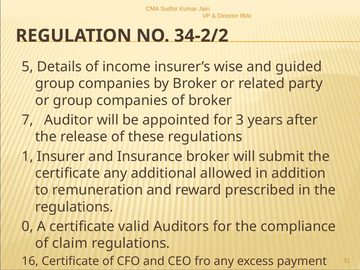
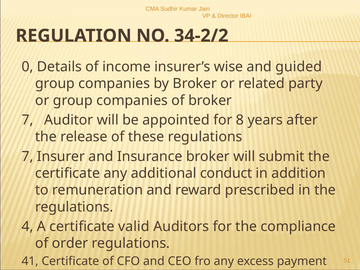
5: 5 -> 0
3: 3 -> 8
1 at (27, 156): 1 -> 7
allowed: allowed -> conduct
0: 0 -> 4
claim: claim -> order
16: 16 -> 41
